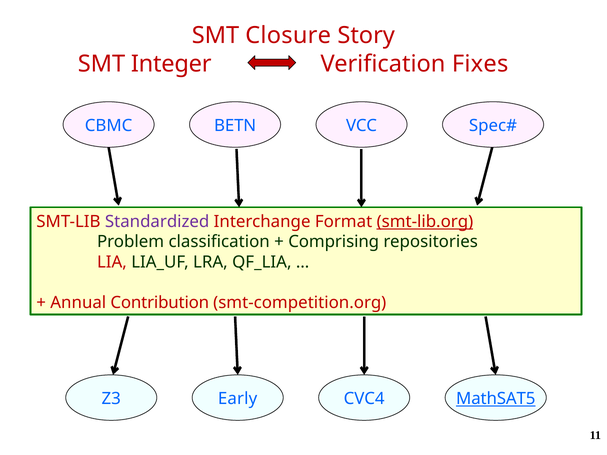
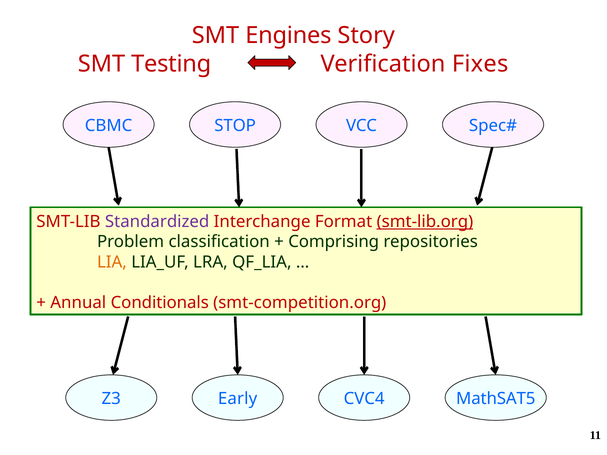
Closure: Closure -> Engines
Integer: Integer -> Testing
BETN: BETN -> STOP
LIA colour: red -> orange
Contribution: Contribution -> Conditionals
MathSAT5 underline: present -> none
